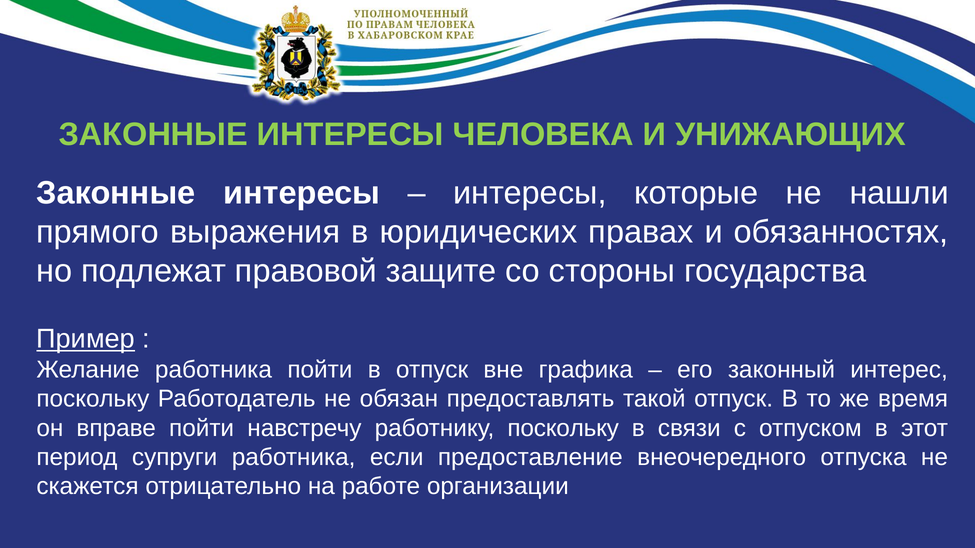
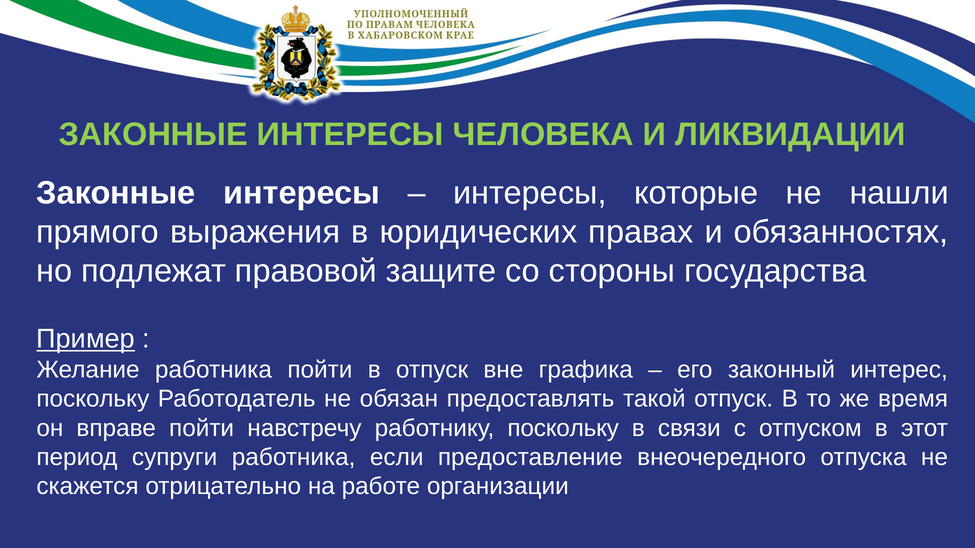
УНИЖАЮЩИХ: УНИЖАЮЩИХ -> ЛИКВИДАЦИИ
